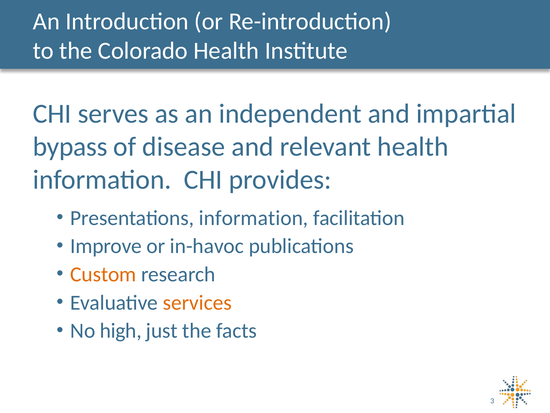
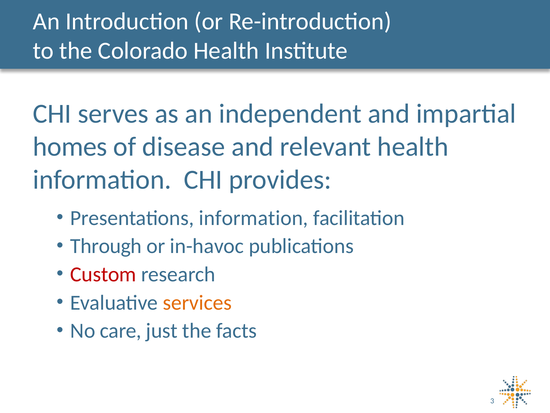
bypass: bypass -> homes
Improve: Improve -> Through
Custom colour: orange -> red
high: high -> care
